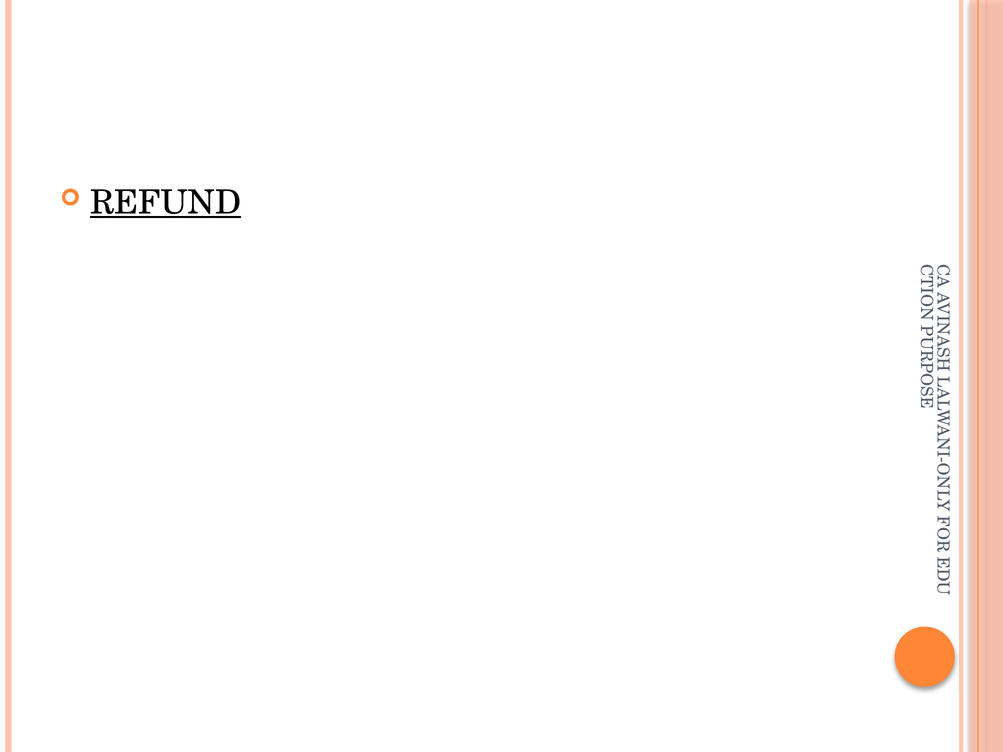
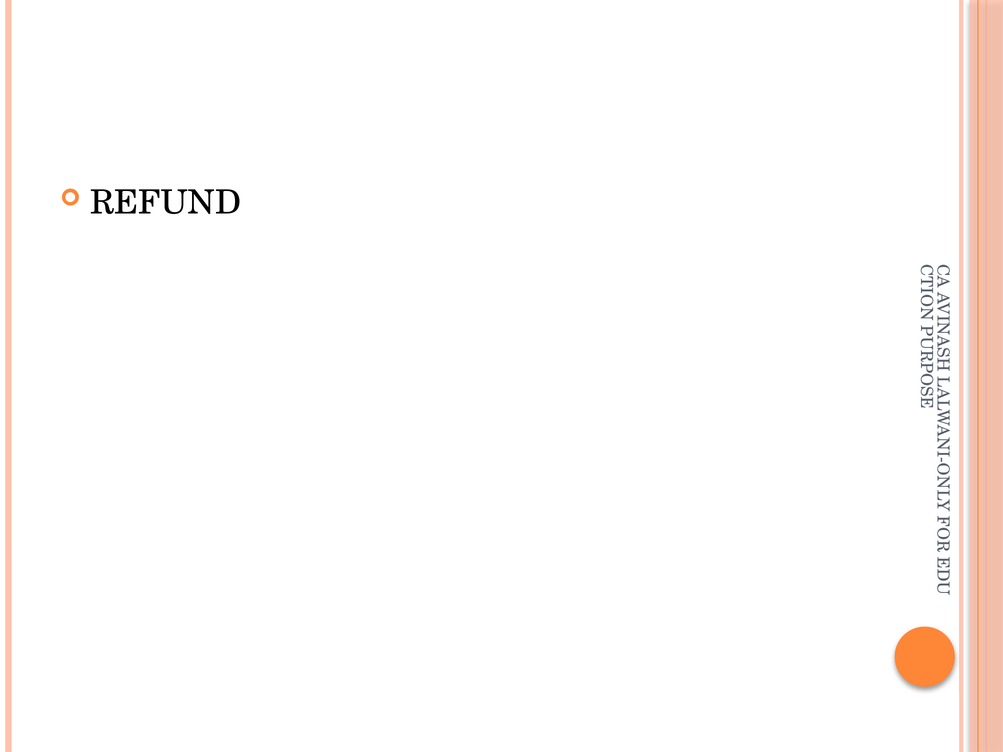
REFUND underline: present -> none
